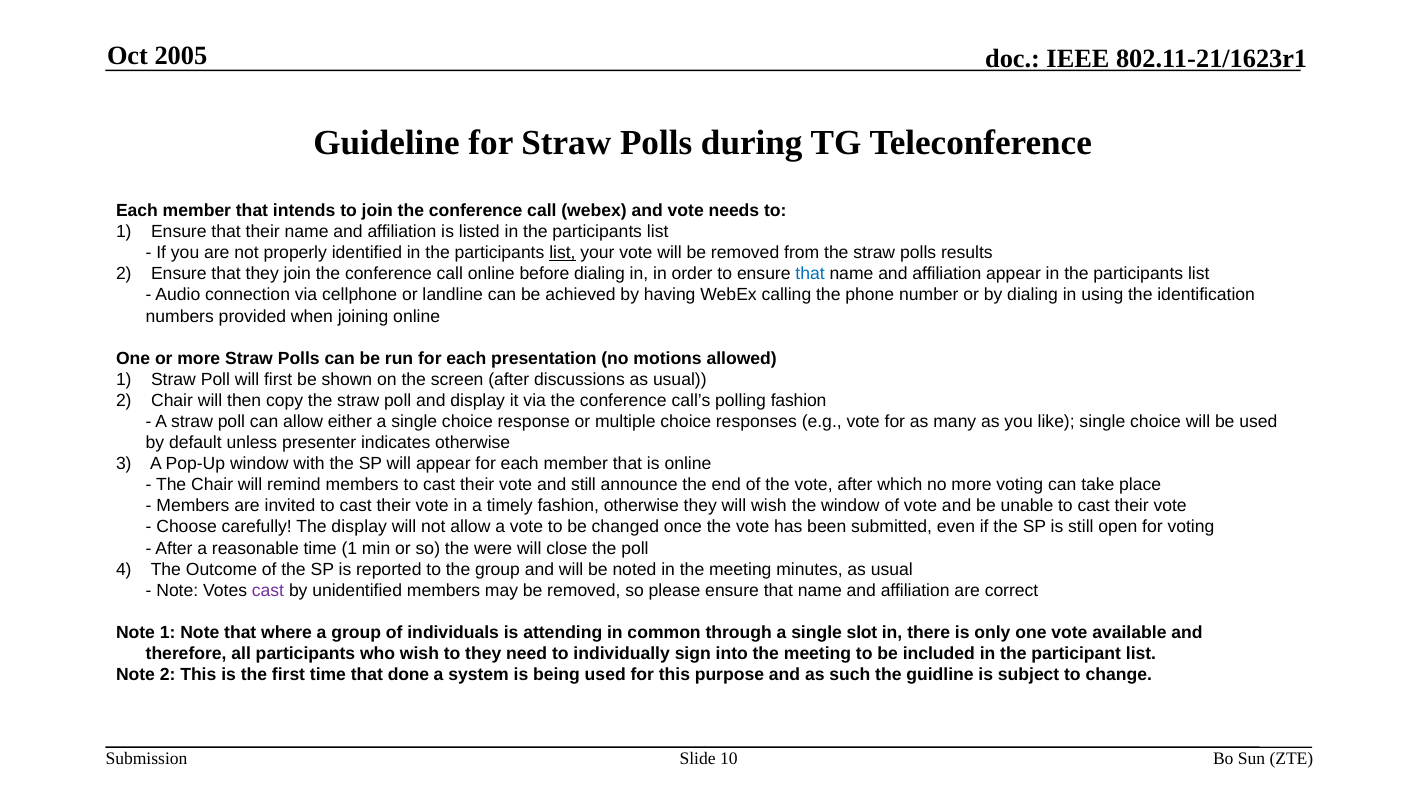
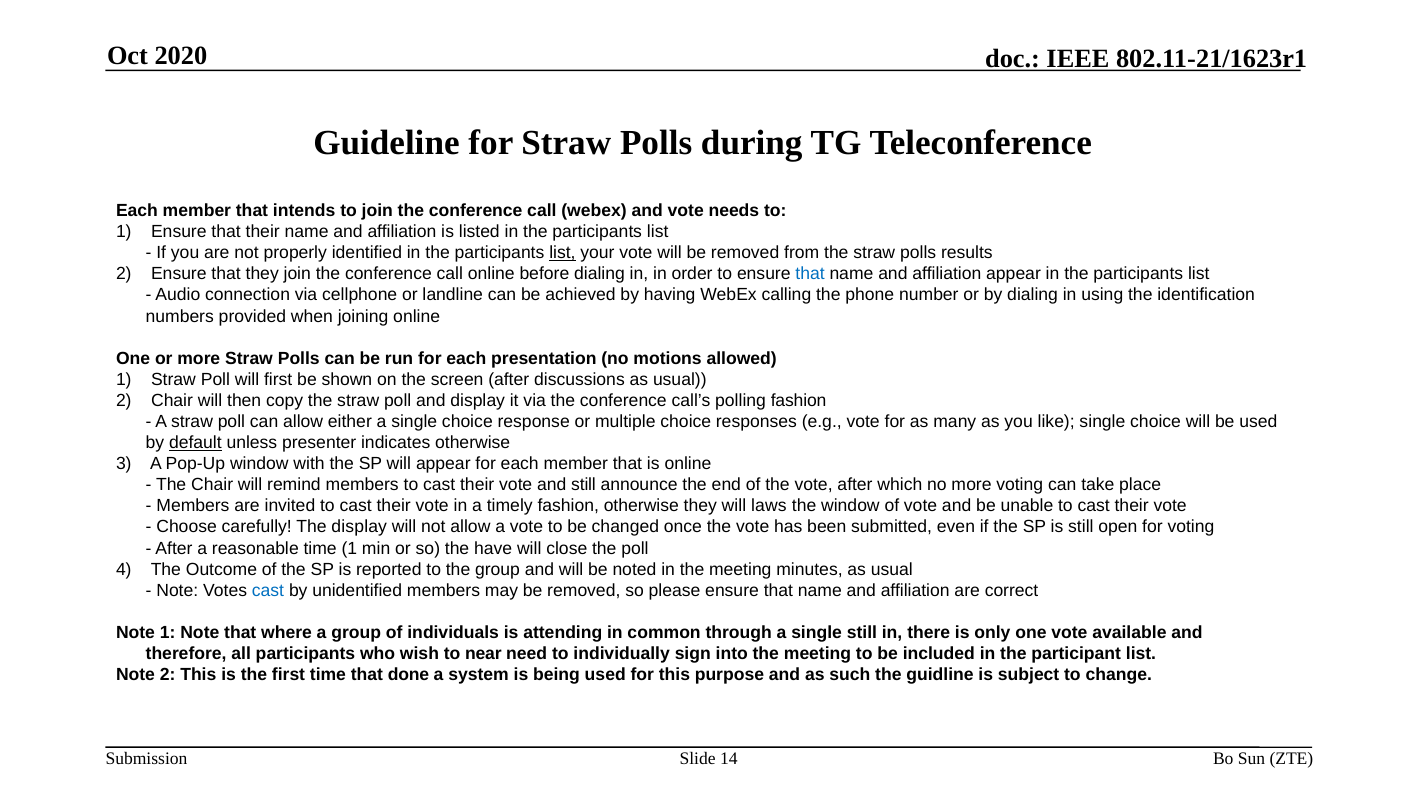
2005: 2005 -> 2020
default underline: none -> present
will wish: wish -> laws
were: were -> have
cast at (268, 590) colour: purple -> blue
single slot: slot -> still
to they: they -> near
10: 10 -> 14
